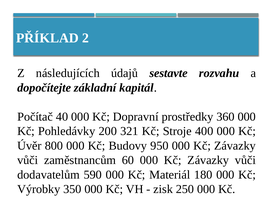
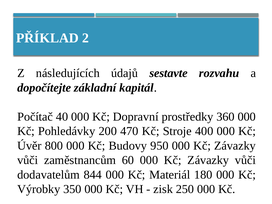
321: 321 -> 470
590: 590 -> 844
